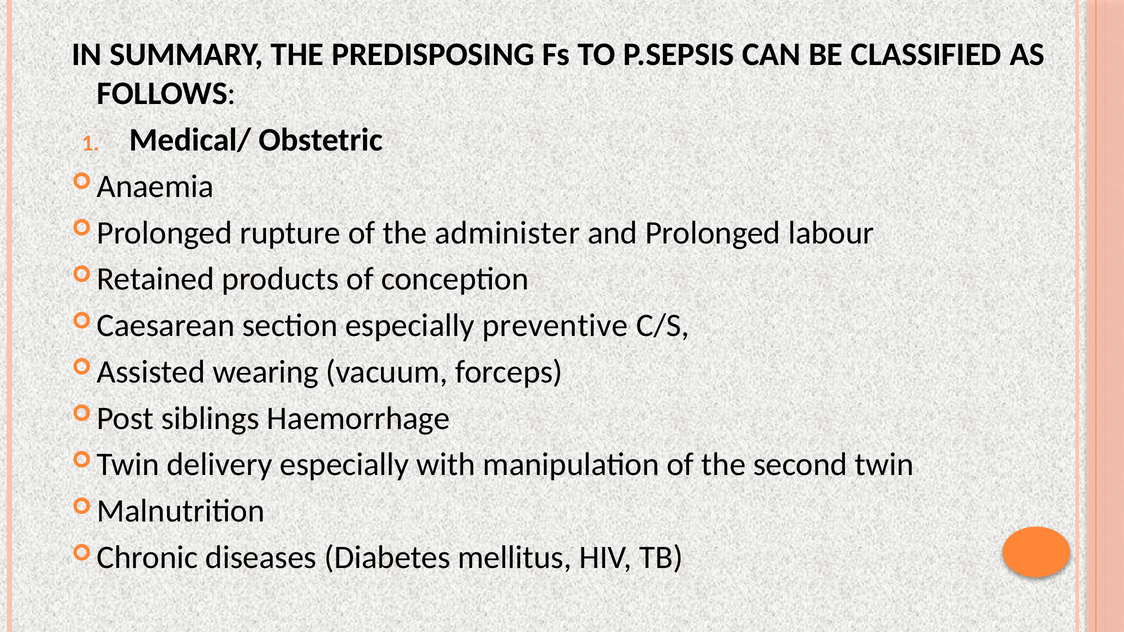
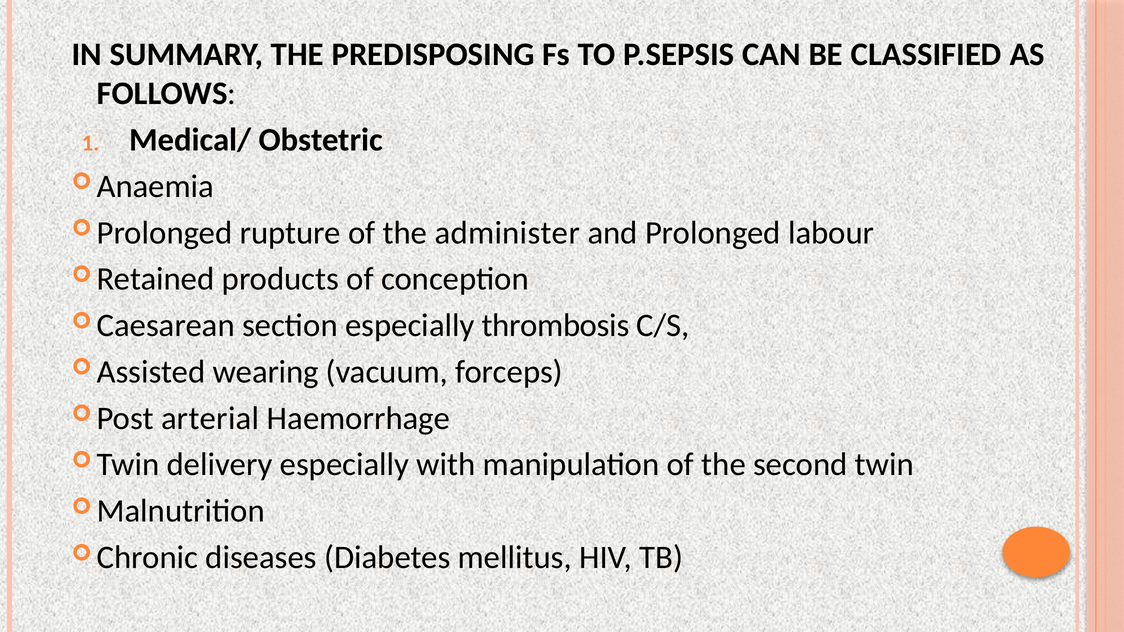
preventive: preventive -> thrombosis
siblings: siblings -> arterial
